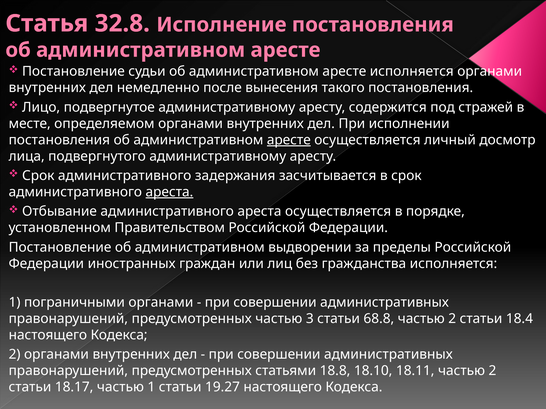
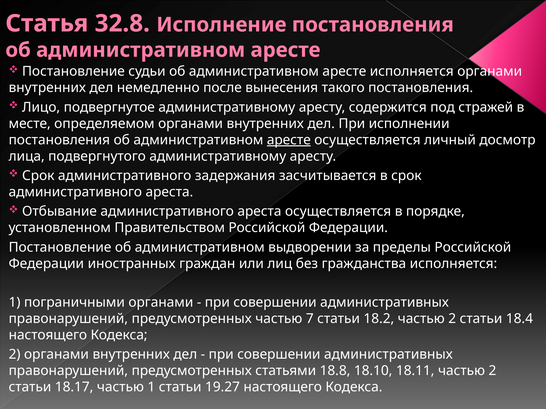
ареста at (169, 192) underline: present -> none
3: 3 -> 7
68.8: 68.8 -> 18.2
